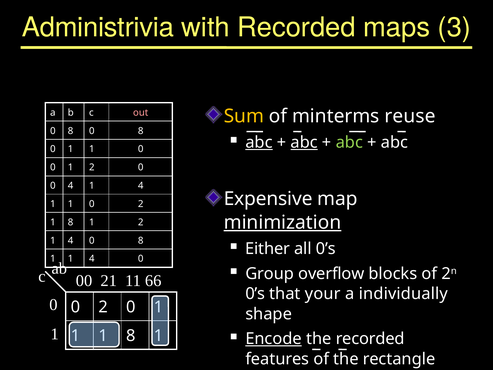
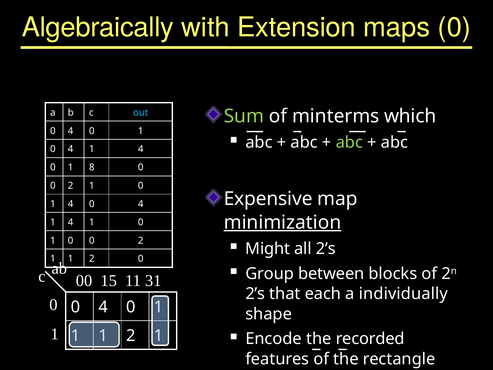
Administrivia: Administrivia -> Algebraically
with Recorded: Recorded -> Extension
maps 3: 3 -> 0
out at (141, 113) colour: pink -> light blue
Sum colour: yellow -> light green
reuse: reuse -> which
8 at (71, 131): 8 -> 4
8 at (141, 131): 8 -> 1
abc at (259, 142) underline: present -> none
abc at (304, 142) underline: present -> none
1 at (71, 149): 1 -> 4
0 at (141, 149): 0 -> 4
0 1 2: 2 -> 8
4 at (71, 186): 4 -> 2
4 at (141, 186): 4 -> 0
1 at (71, 204): 1 -> 4
2 at (141, 204): 2 -> 4
8 at (71, 222): 8 -> 4
2 at (141, 222): 2 -> 0
4 at (71, 240): 4 -> 0
8 at (141, 240): 8 -> 2
Either: Either -> Might
all 0’s: 0’s -> 2’s
4 at (92, 259): 4 -> 2
overflow: overflow -> between
21: 21 -> 15
66: 66 -> 31
0’s at (255, 294): 0’s -> 2’s
your: your -> each
2 at (103, 307): 2 -> 4
8 at (131, 336): 8 -> 2
Encode underline: present -> none
